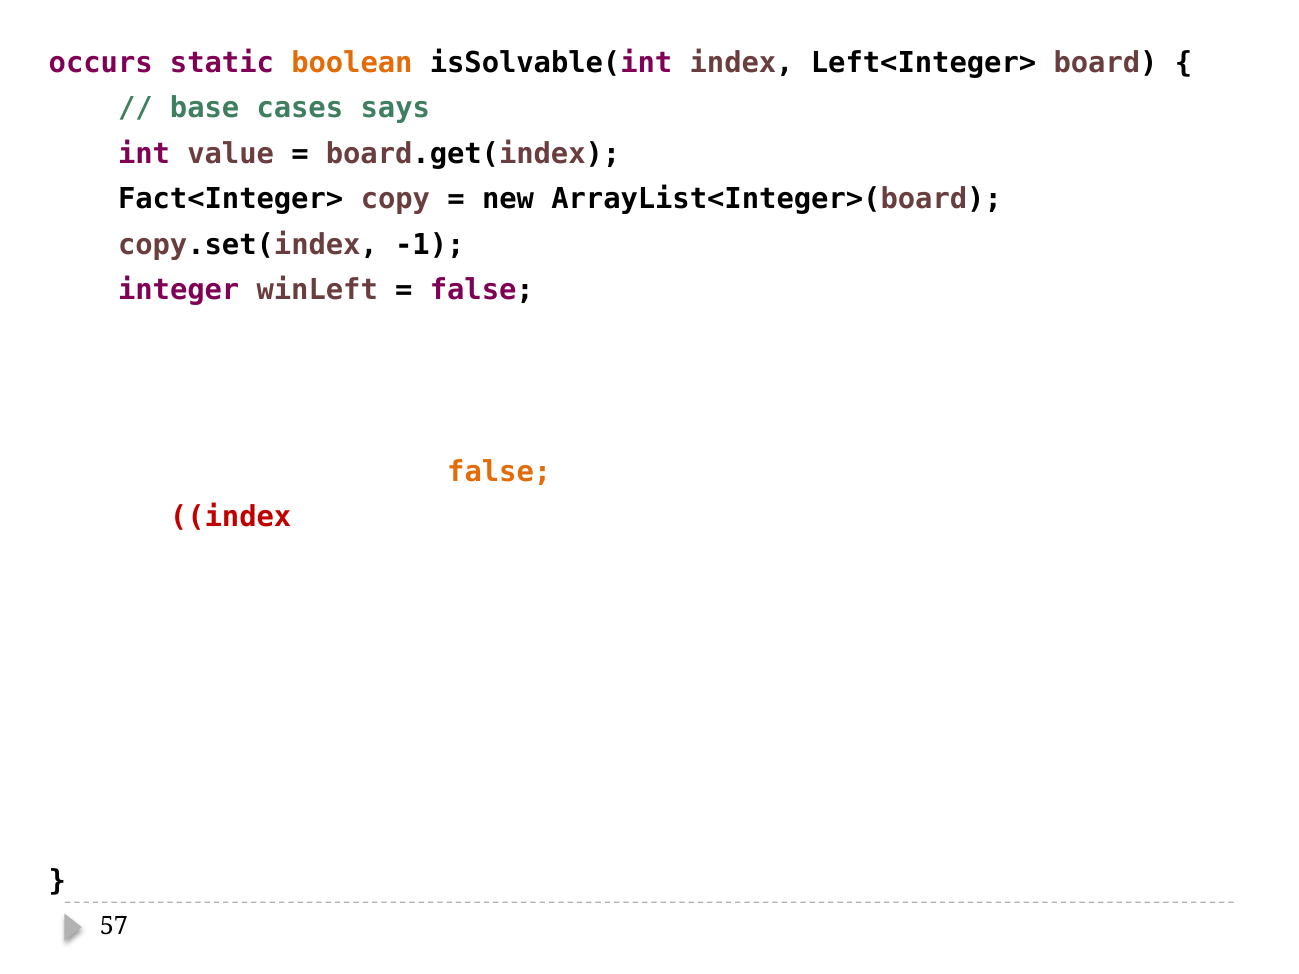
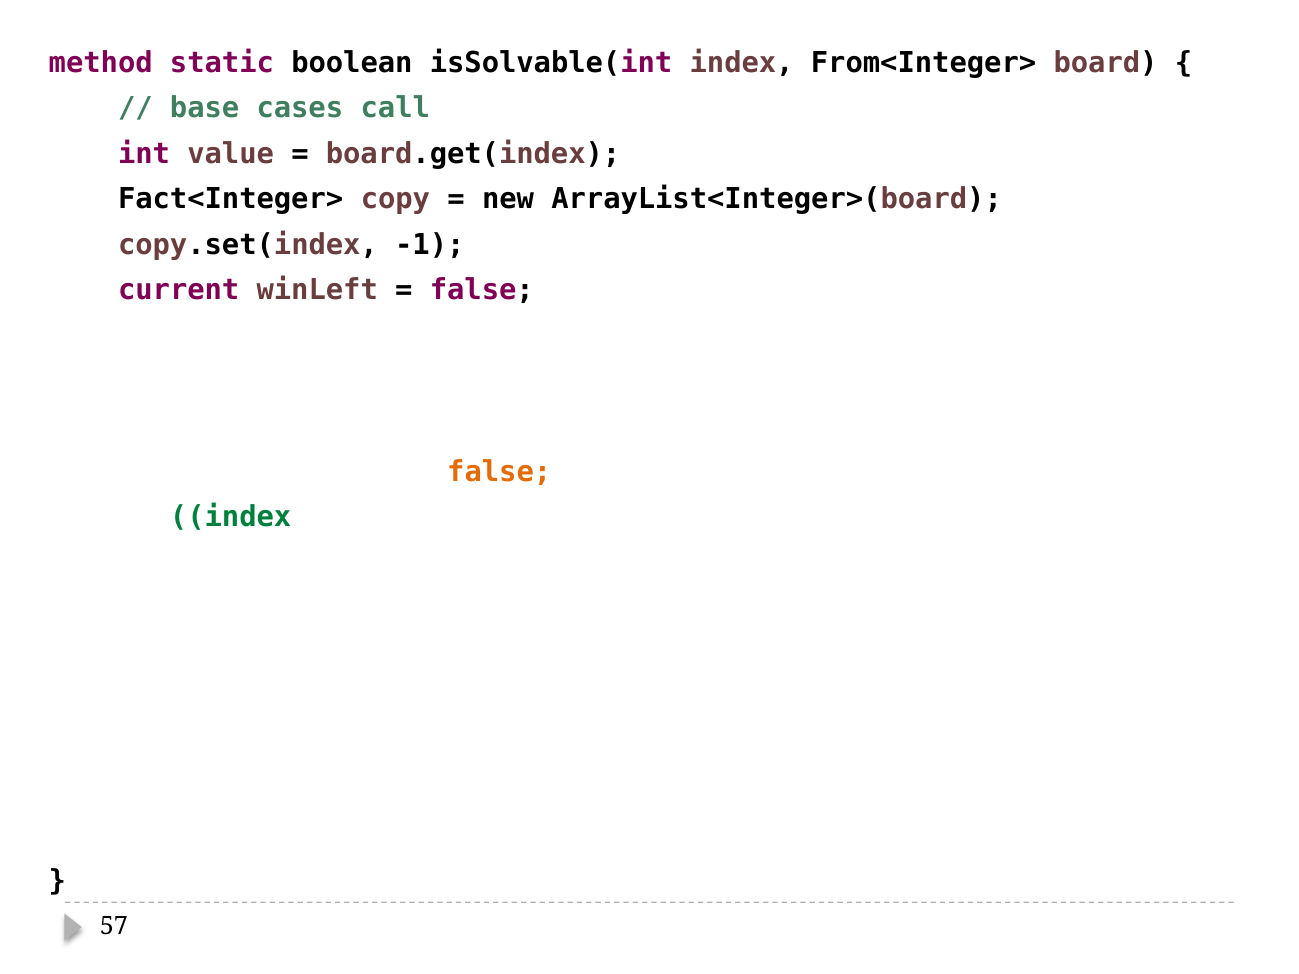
occurs: occurs -> method
boolean at (352, 63) colour: orange -> black
Left<Integer>: Left<Integer> -> From<Integer>
says: says -> call
integer: integer -> current
index at (231, 517) colour: red -> green
